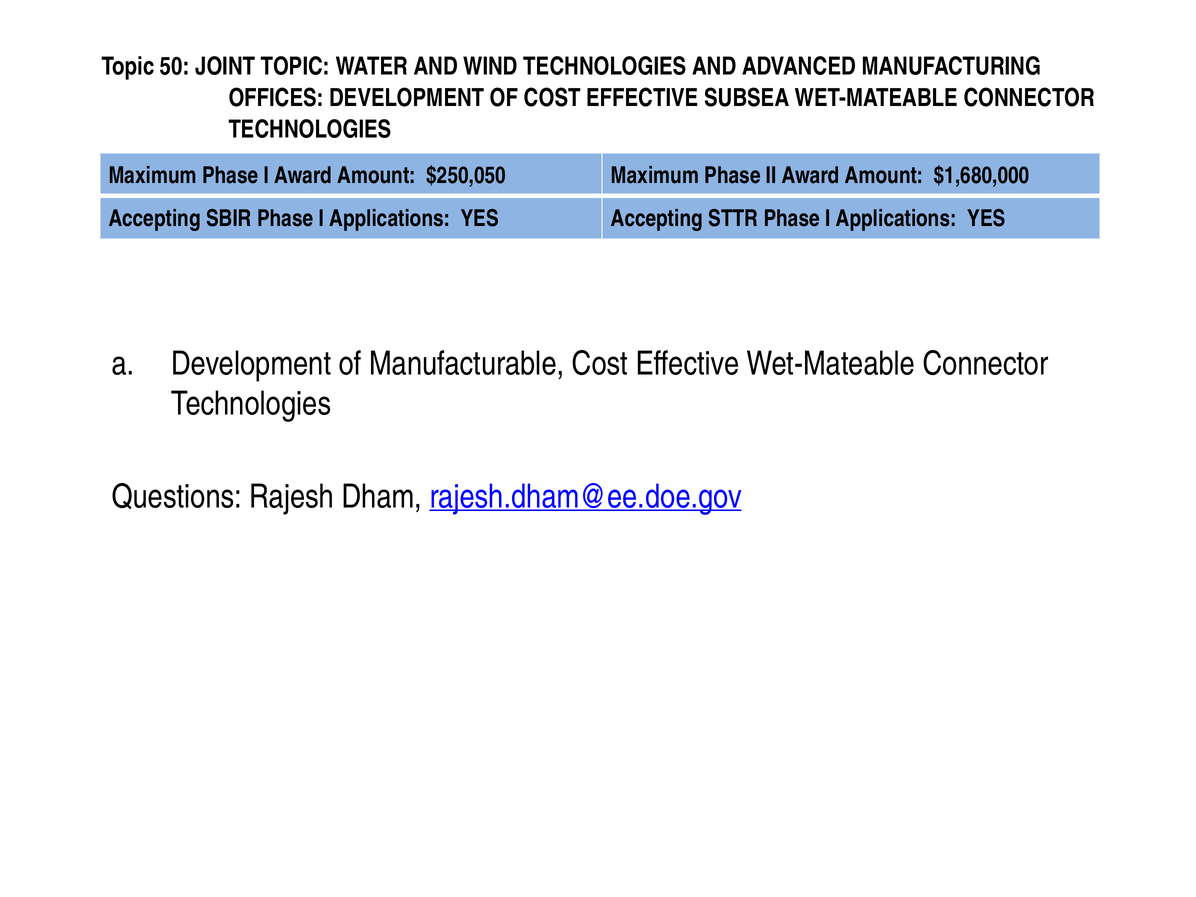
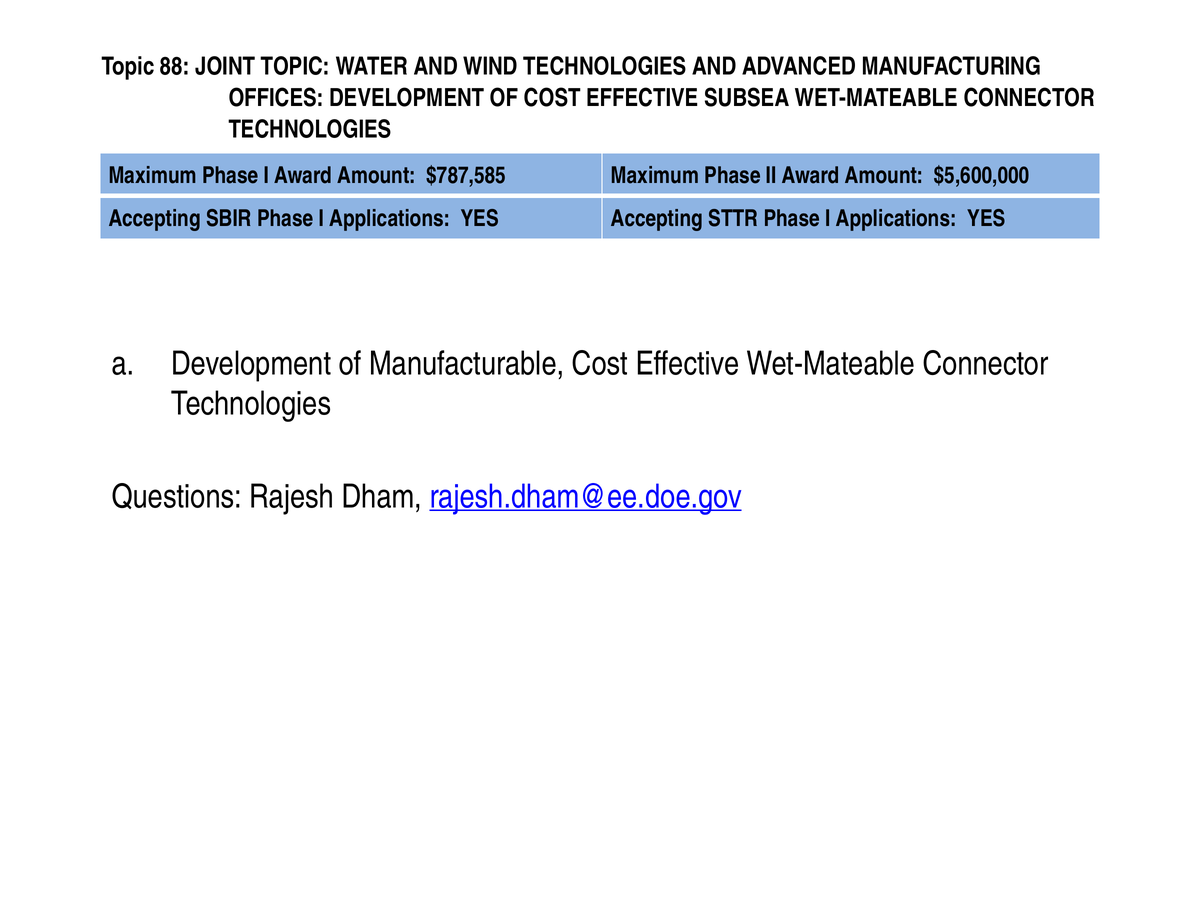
50: 50 -> 88
$250,050: $250,050 -> $787,585
$1,680,000: $1,680,000 -> $5,600,000
